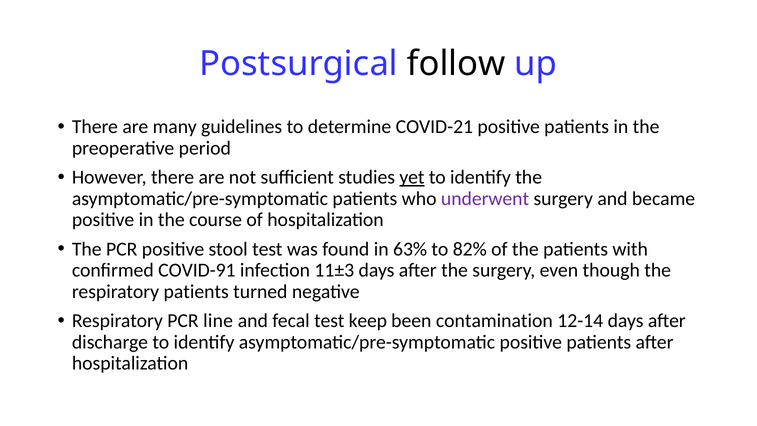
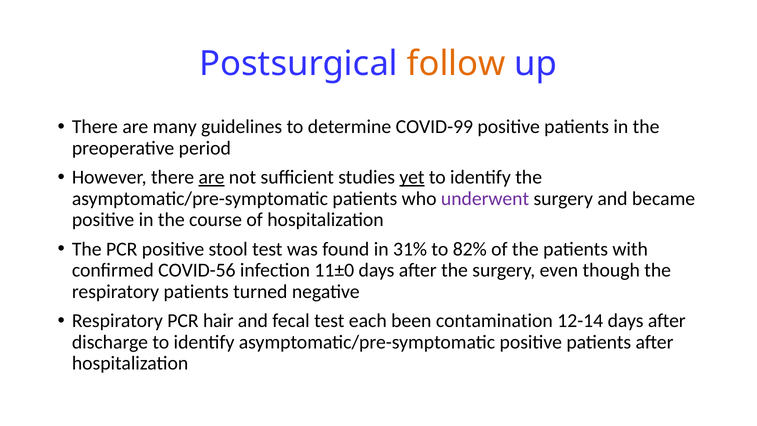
follow colour: black -> orange
COVID-21: COVID-21 -> COVID-99
are at (212, 177) underline: none -> present
63%: 63% -> 31%
COVID-91: COVID-91 -> COVID-56
11±3: 11±3 -> 11±0
line: line -> hair
keep: keep -> each
